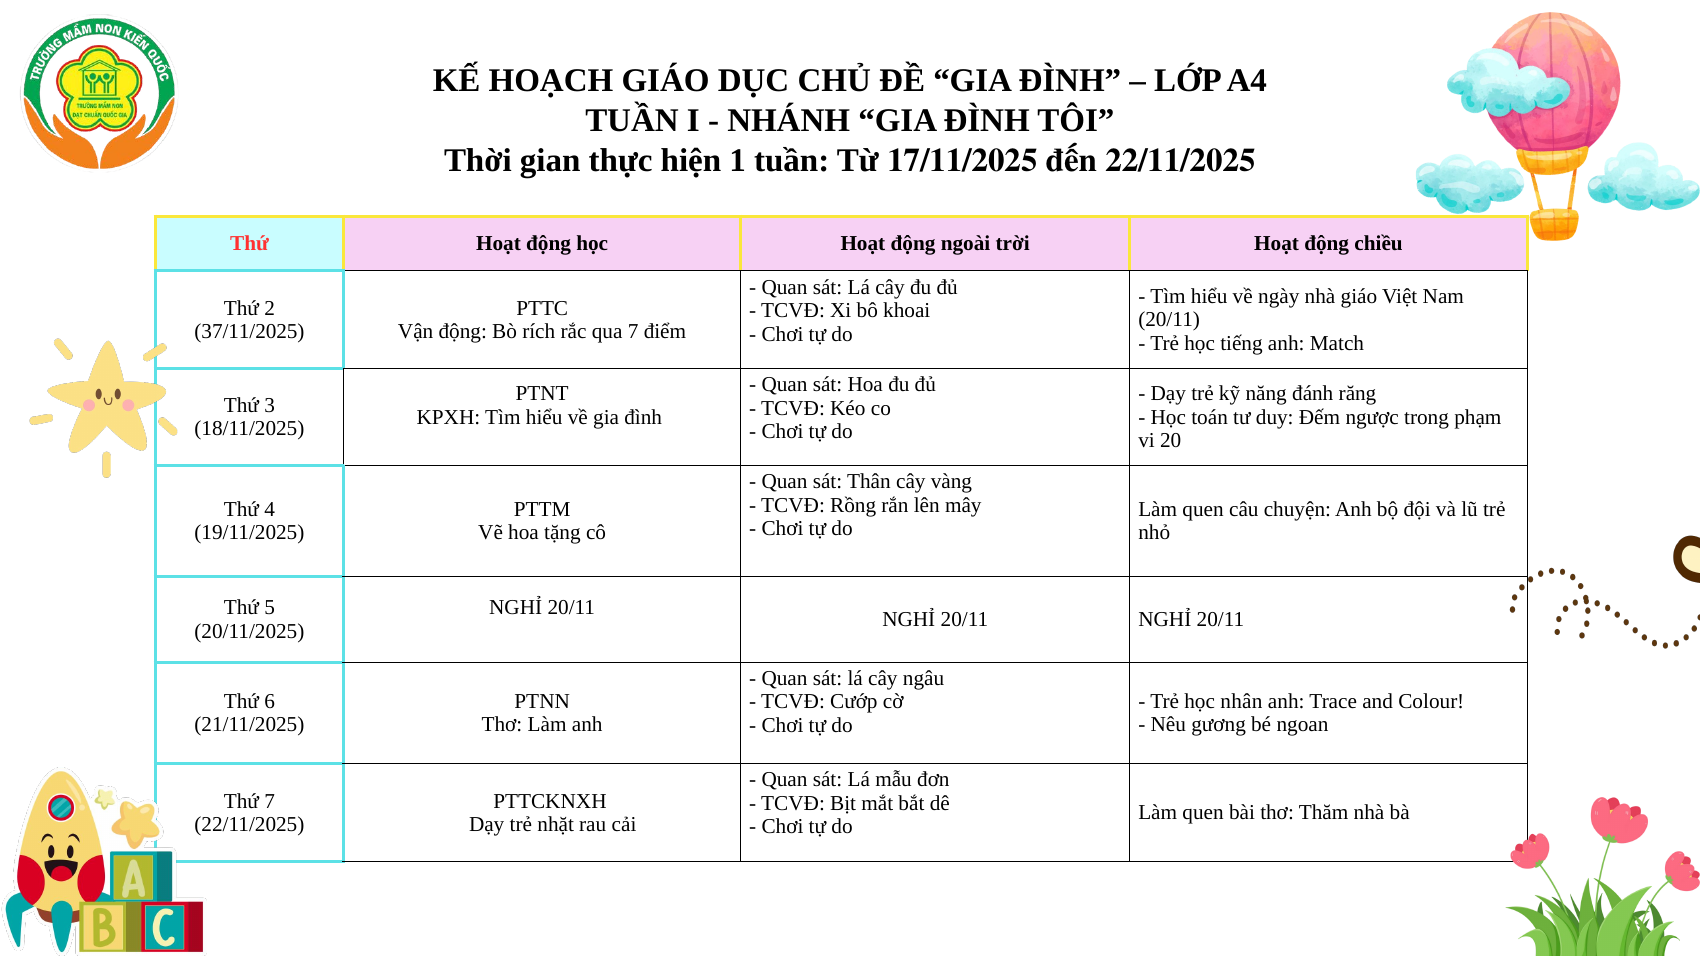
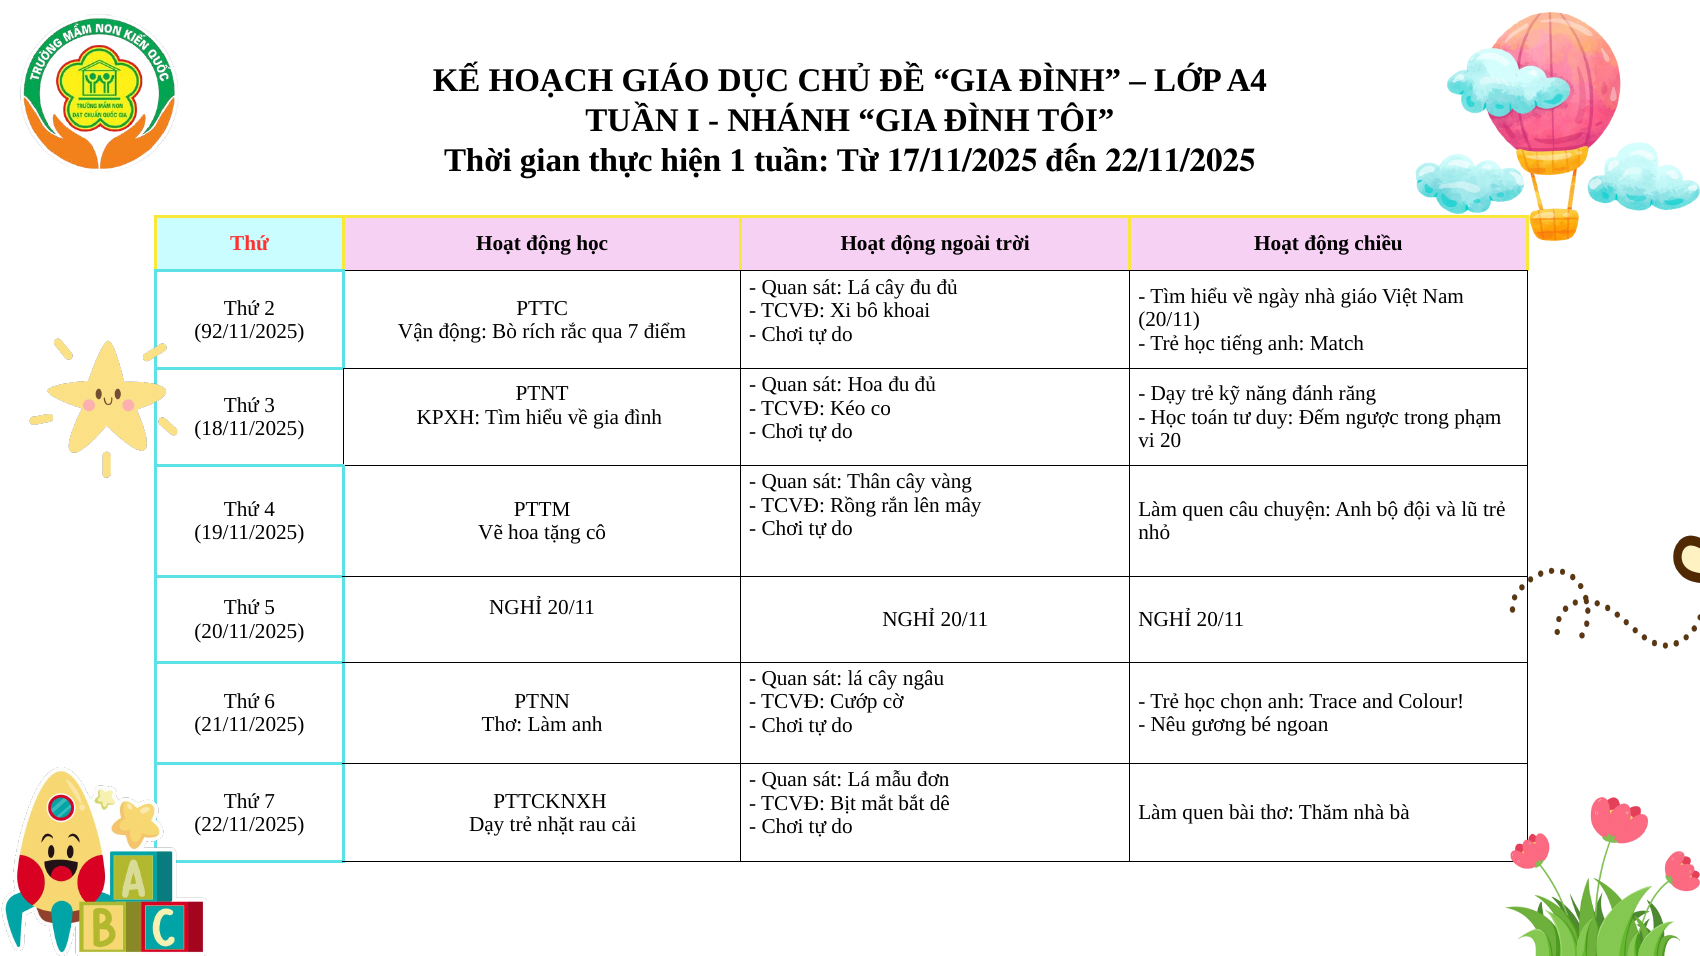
37/11/2025: 37/11/2025 -> 92/11/2025
nhân: nhân -> chọn
